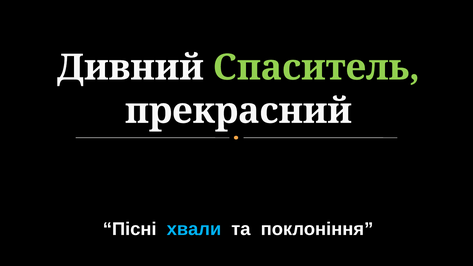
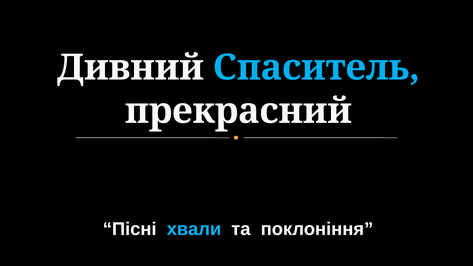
Спаситель colour: light green -> light blue
